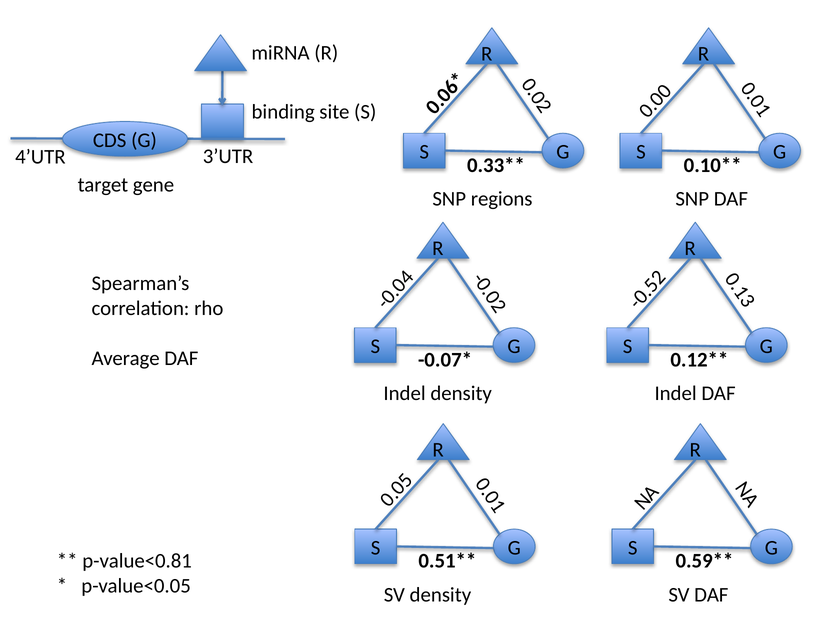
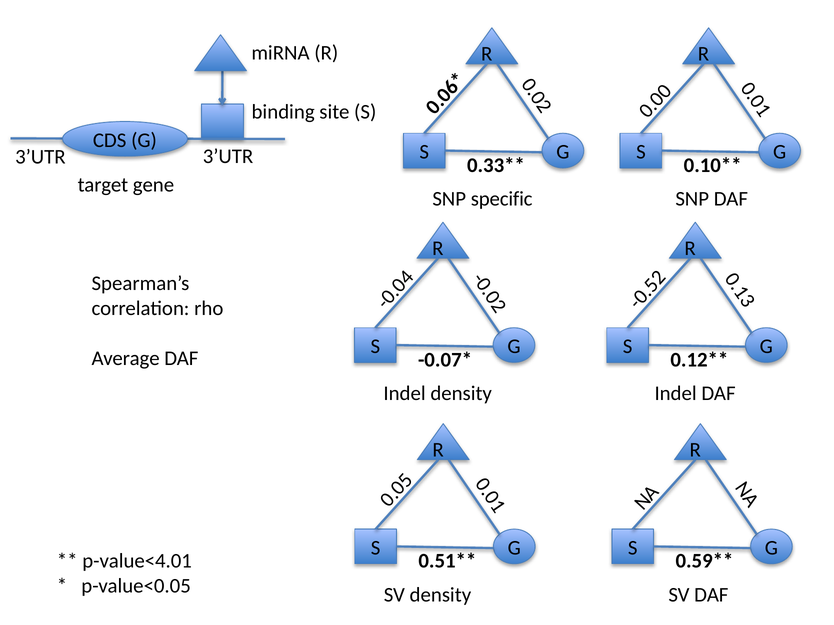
4’UTR at (40, 157): 4’UTR -> 3’UTR
regions: regions -> specific
p-value<0.81: p-value<0.81 -> p-value<4.01
